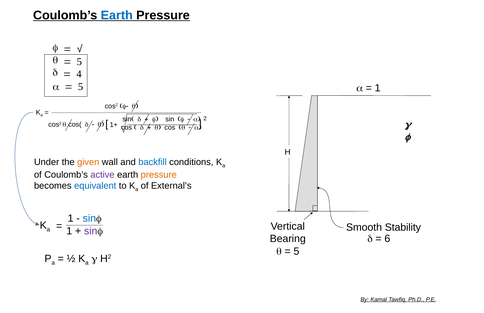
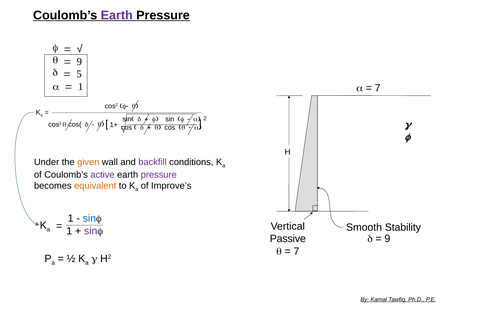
Earth at (117, 15) colour: blue -> purple
5 at (79, 62): 5 -> 9
4: 4 -> 5
5 at (81, 87): 5 -> 1
1 at (378, 88): 1 -> 7
backfill colour: blue -> purple
pressure at (159, 175) colour: orange -> purple
equivalent colour: blue -> orange
External’s: External’s -> Improve’s
Bearing: Bearing -> Passive
6 at (387, 239): 6 -> 9
5 at (296, 251): 5 -> 7
